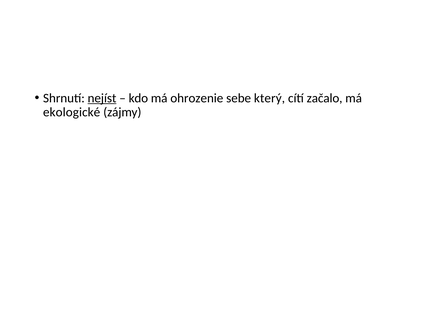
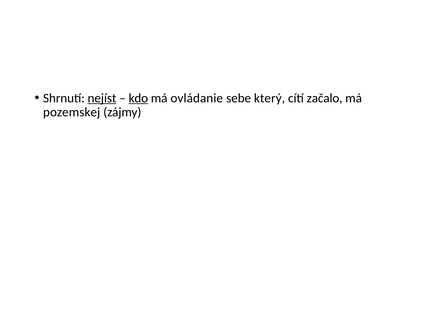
kdo underline: none -> present
ohrozenie: ohrozenie -> ovládanie
ekologické: ekologické -> pozemskej
